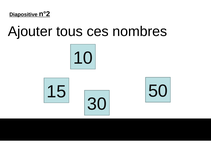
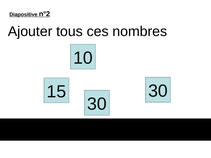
15 50: 50 -> 30
